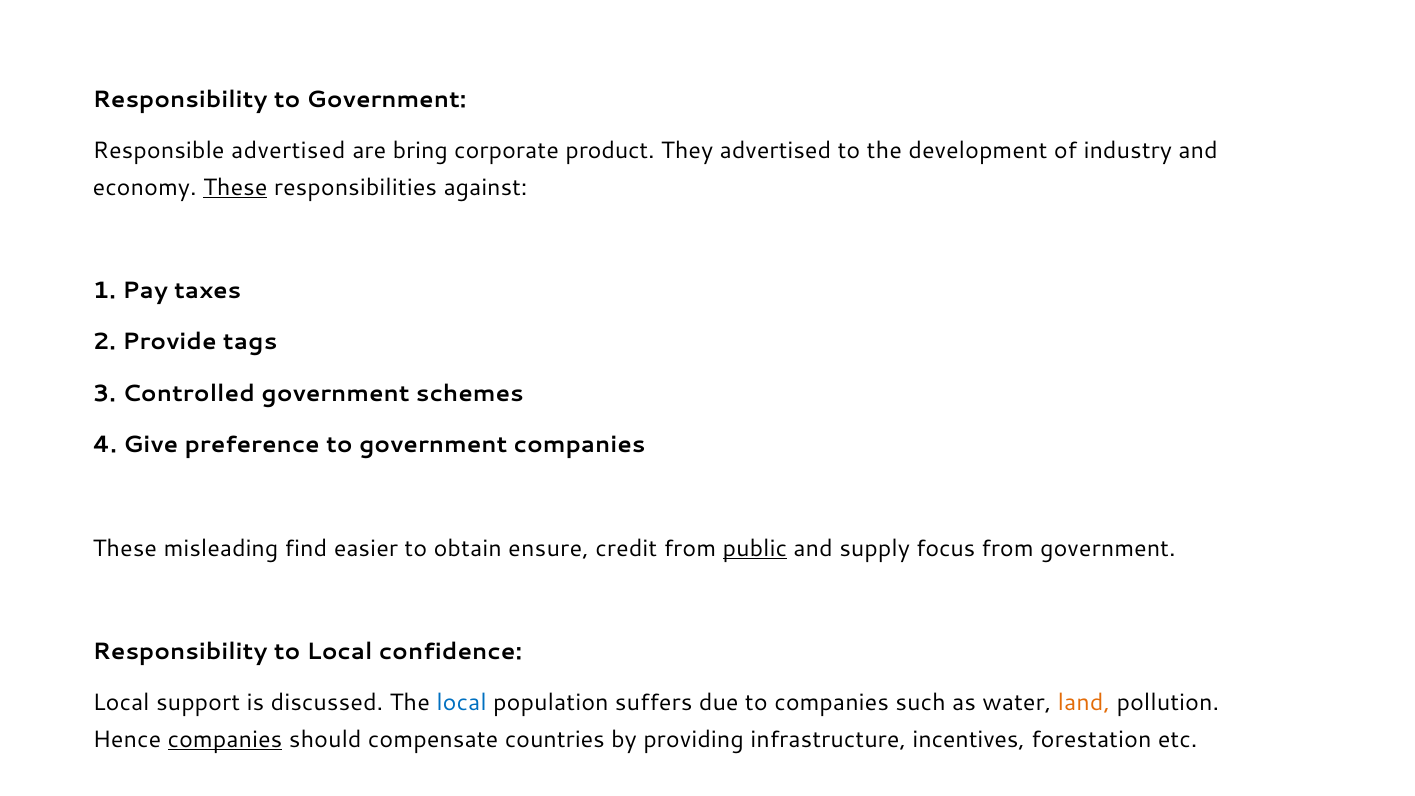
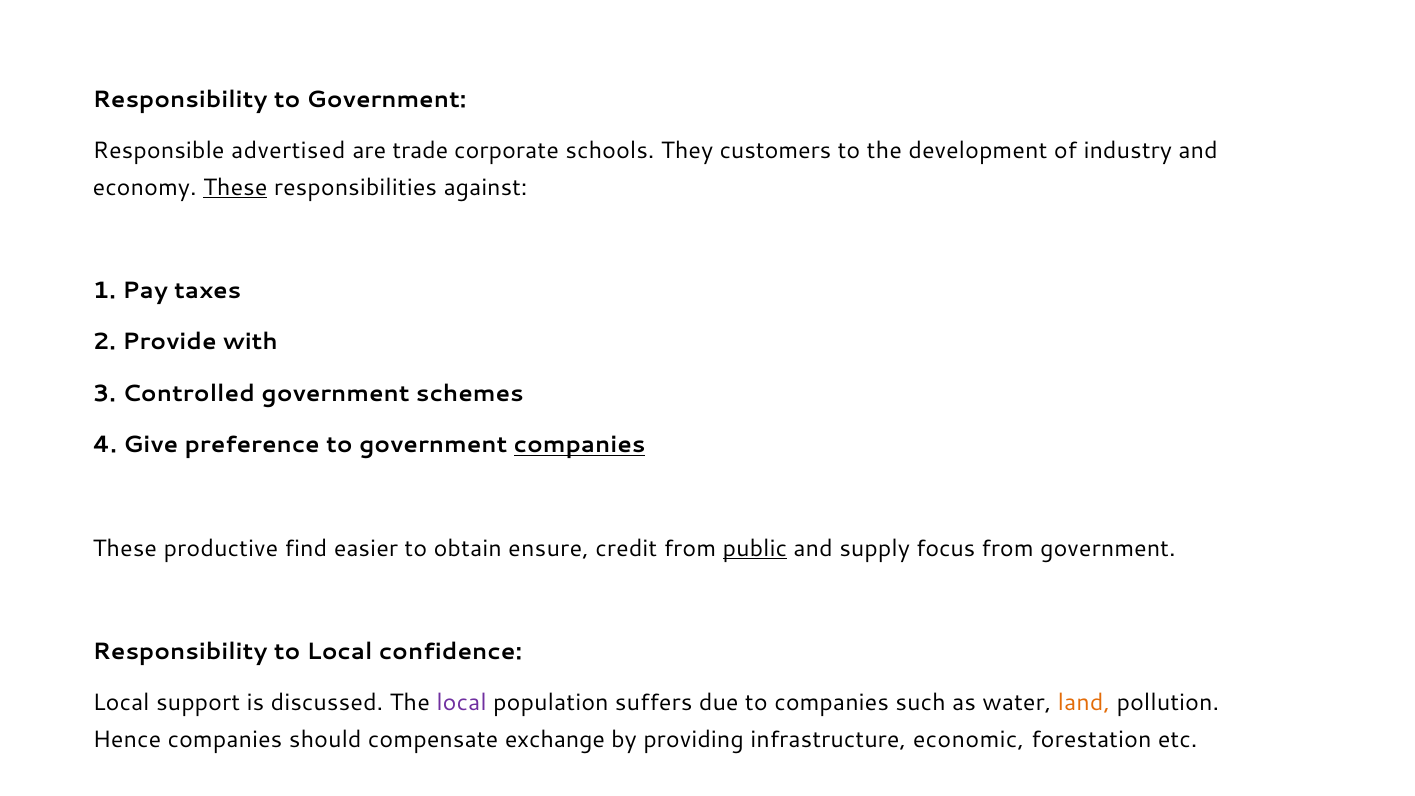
bring: bring -> trade
product: product -> schools
They advertised: advertised -> customers
tags: tags -> with
companies at (580, 445) underline: none -> present
misleading: misleading -> productive
local at (462, 703) colour: blue -> purple
companies at (225, 740) underline: present -> none
countries: countries -> exchange
incentives: incentives -> economic
